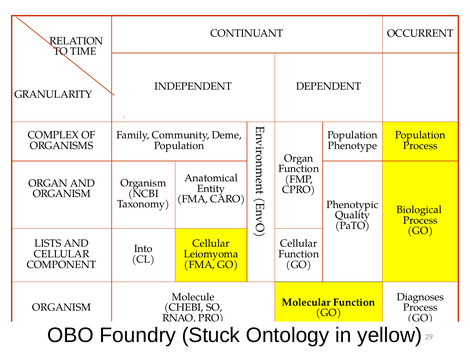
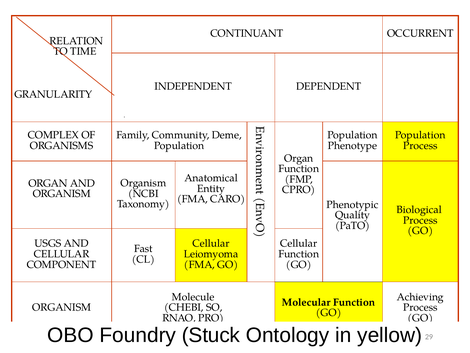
LISTS: LISTS -> USGS
Into: Into -> Fast
Diagnoses: Diagnoses -> Achieving
